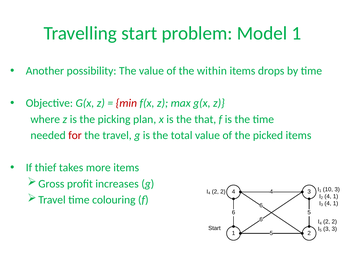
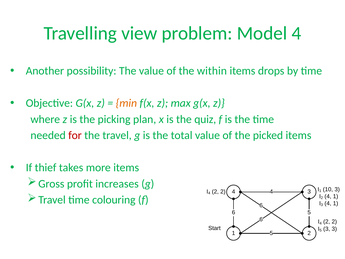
Travelling start: start -> view
Model 1: 1 -> 4
min colour: red -> orange
that: that -> quiz
